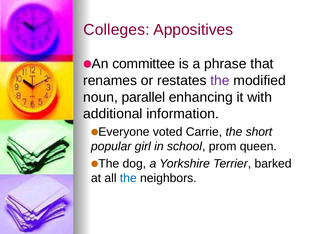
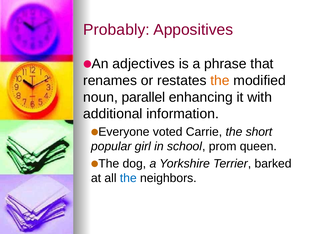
Colleges: Colleges -> Probably
committee: committee -> adjectives
the at (220, 81) colour: purple -> orange
